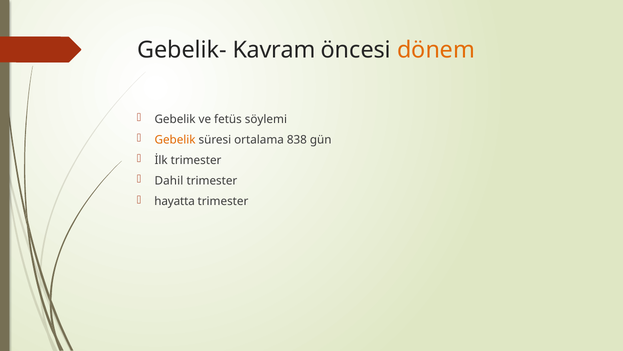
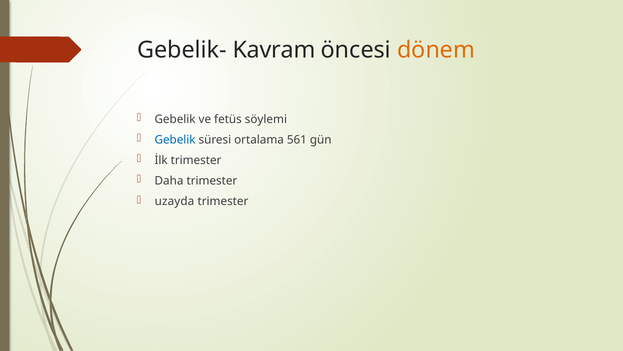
Gebelik at (175, 140) colour: orange -> blue
838: 838 -> 561
Dahil: Dahil -> Daha
hayatta: hayatta -> uzayda
